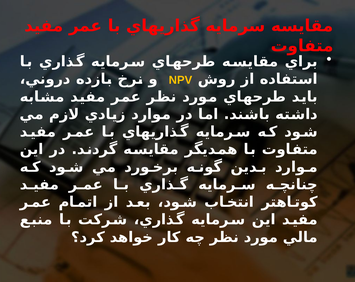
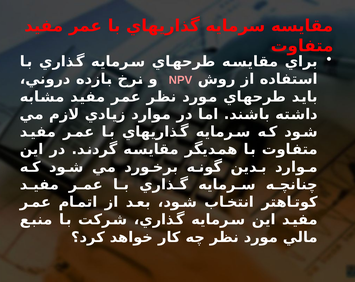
NPV colour: yellow -> pink
